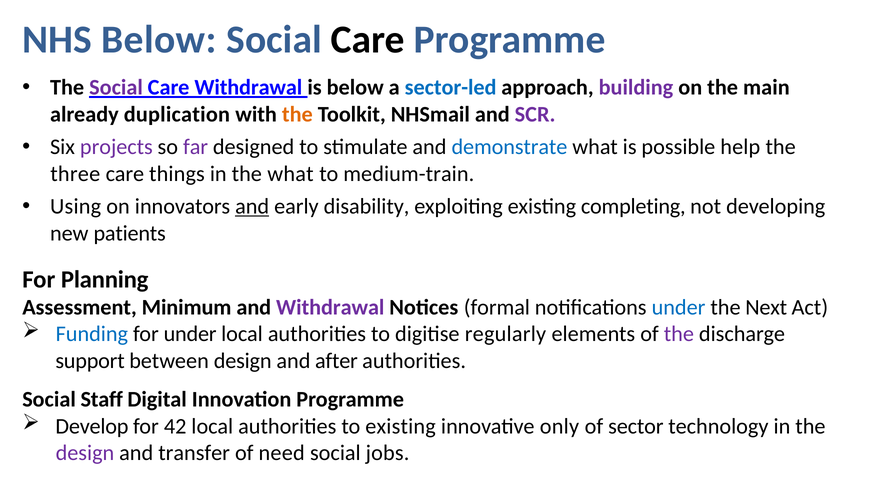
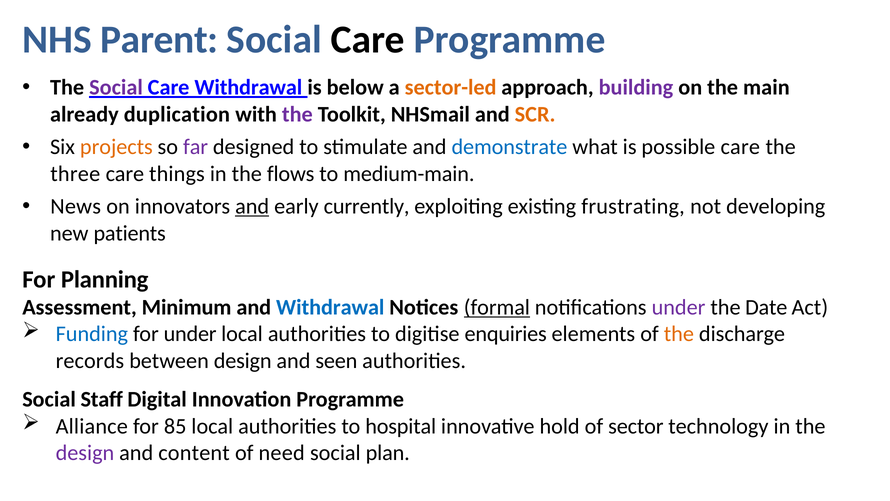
NHS Below: Below -> Parent
sector-led colour: blue -> orange
the at (297, 114) colour: orange -> purple
SCR colour: purple -> orange
projects colour: purple -> orange
possible help: help -> care
the what: what -> flows
medium-train: medium-train -> medium-main
Using: Using -> News
disability: disability -> currently
completing: completing -> frustrating
Withdrawal at (330, 307) colour: purple -> blue
formal underline: none -> present
under at (679, 307) colour: blue -> purple
Next: Next -> Date
regularly: regularly -> enquiries
the at (679, 334) colour: purple -> orange
support: support -> records
after: after -> seen
Develop: Develop -> Alliance
42: 42 -> 85
to existing: existing -> hospital
only: only -> hold
transfer: transfer -> content
jobs: jobs -> plan
